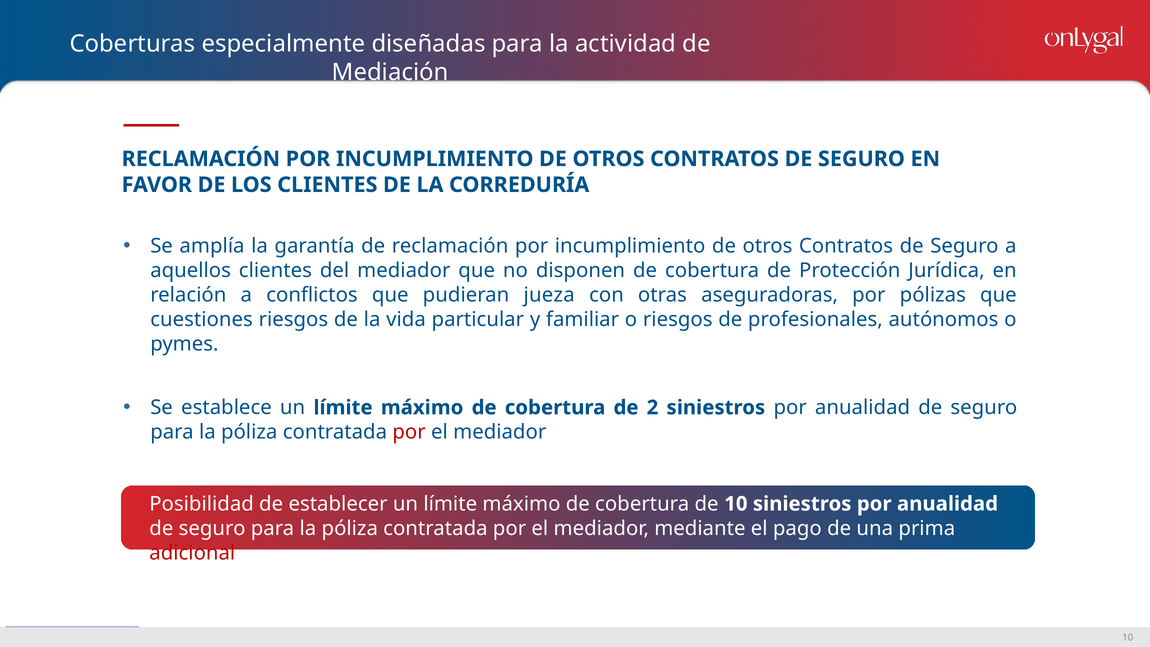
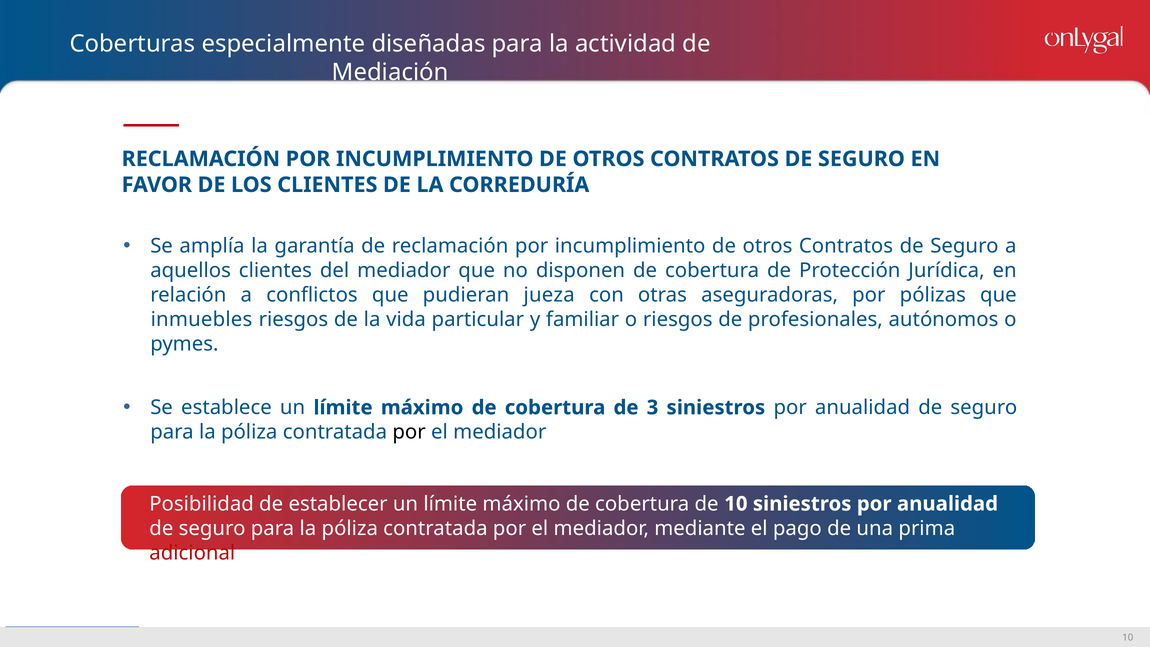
cuestiones: cuestiones -> inmuebles
2: 2 -> 3
por at (409, 432) colour: red -> black
